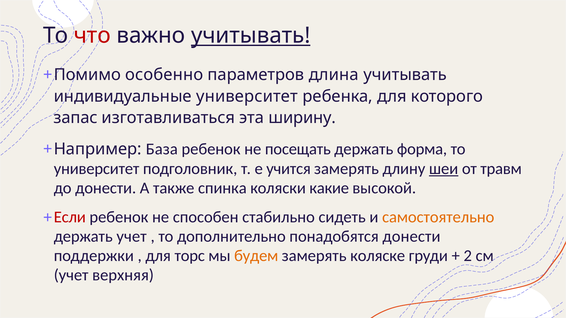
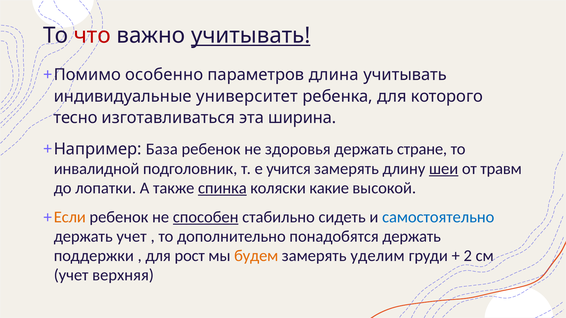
запас: запас -> тесно
ширину: ширину -> ширина
посещать: посещать -> здоровья
форма: форма -> стране
университет at (97, 169): университет -> инвалидной
до донести: донести -> лопатки
спинка underline: none -> present
Если colour: red -> orange
способен underline: none -> present
самостоятельно colour: orange -> blue
понадобятся донести: донести -> держать
торс: торс -> рост
коляске: коляске -> уделим
